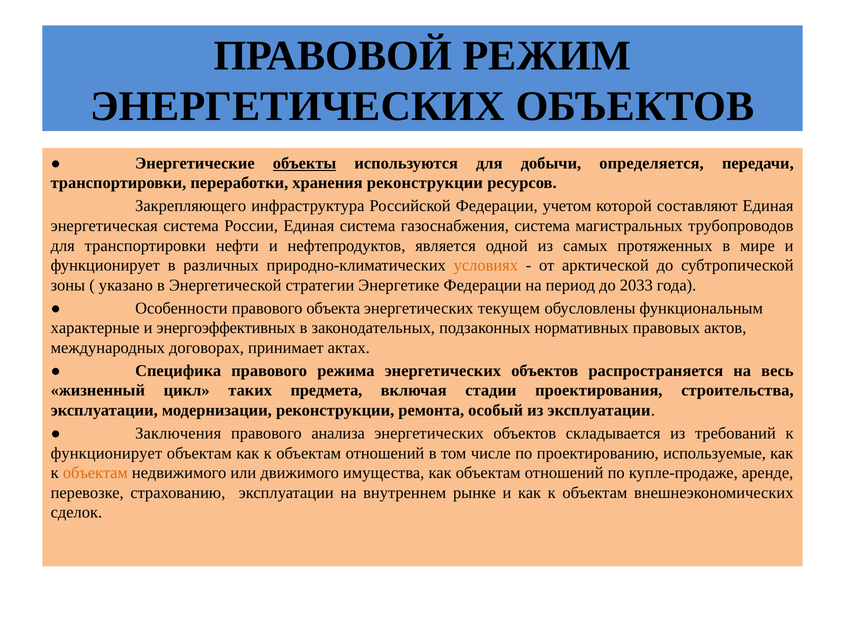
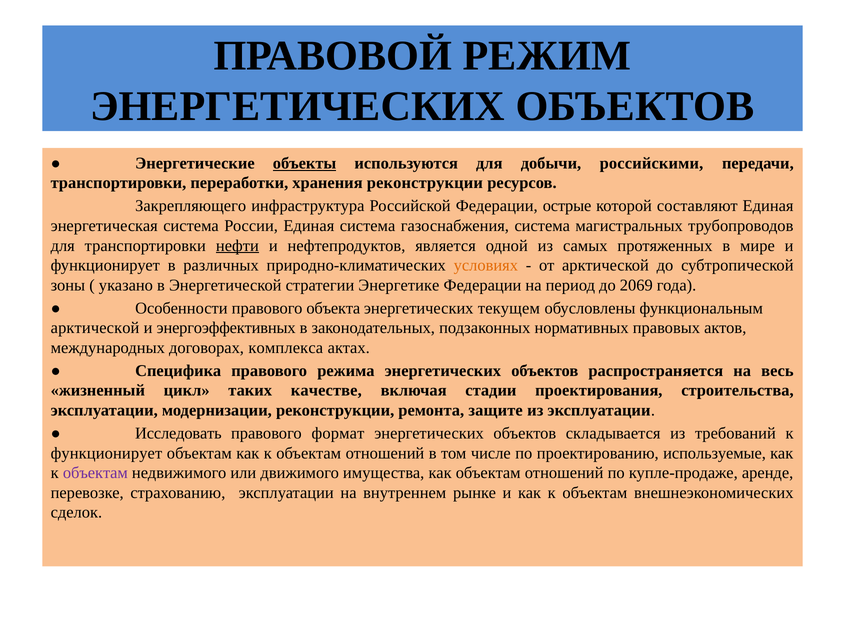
определяется: определяется -> российскими
учетом: учетом -> острые
нефти underline: none -> present
2033: 2033 -> 2069
характерные at (95, 328): характерные -> арктической
принимает: принимает -> комплекса
предмета: предмета -> качестве
особый: особый -> защите
Заключения: Заключения -> Исследовать
анализа: анализа -> формат
объектам at (95, 473) colour: orange -> purple
